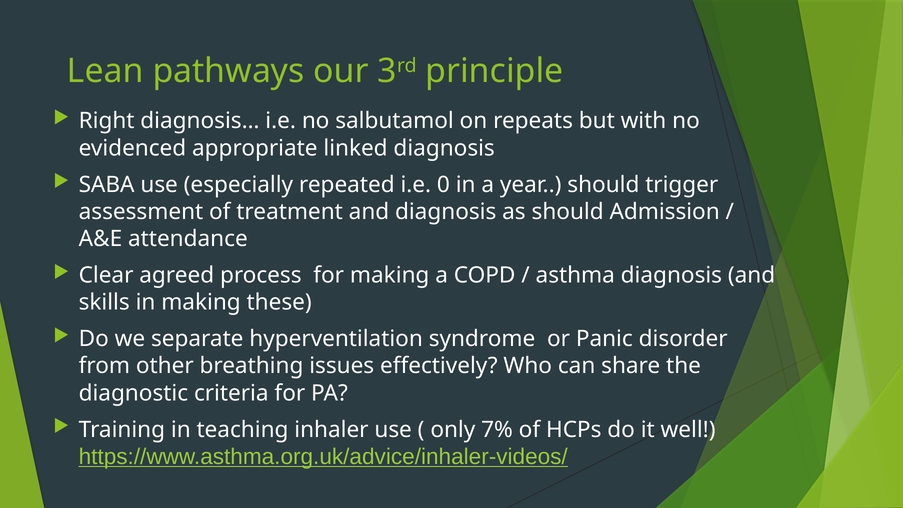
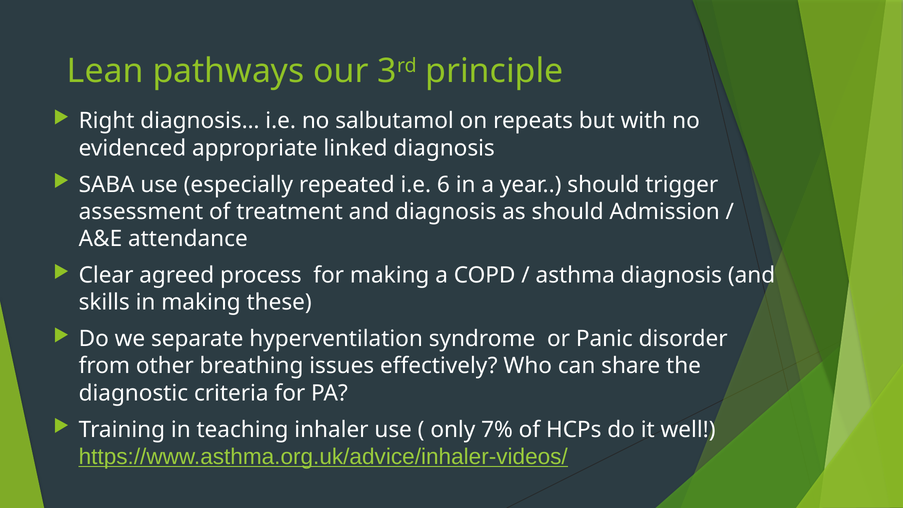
0: 0 -> 6
